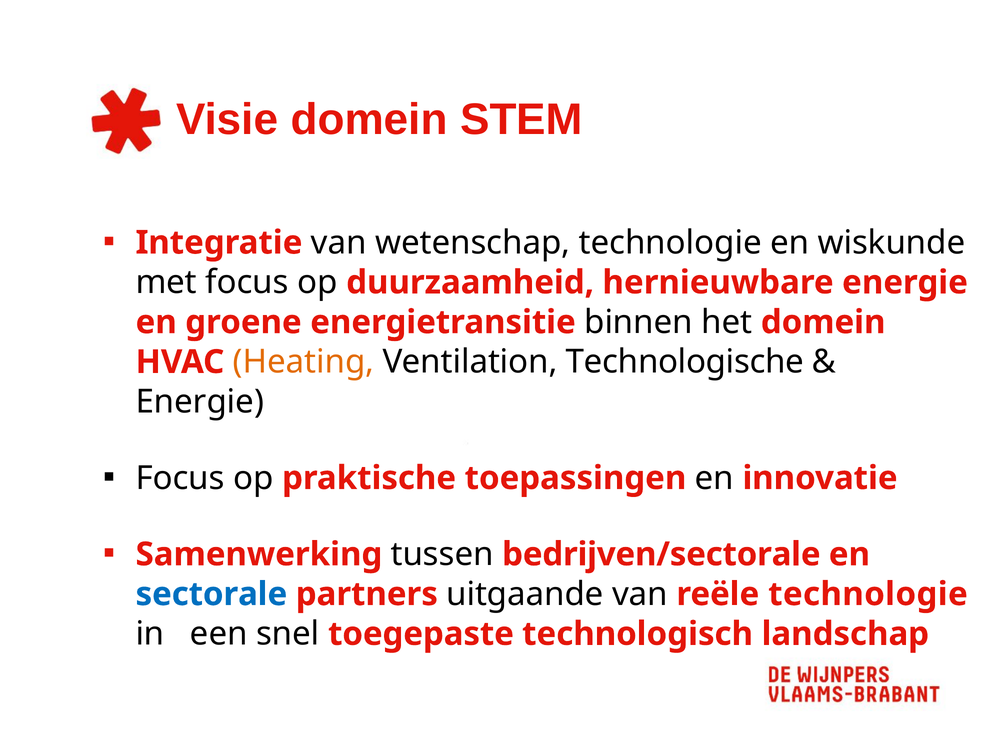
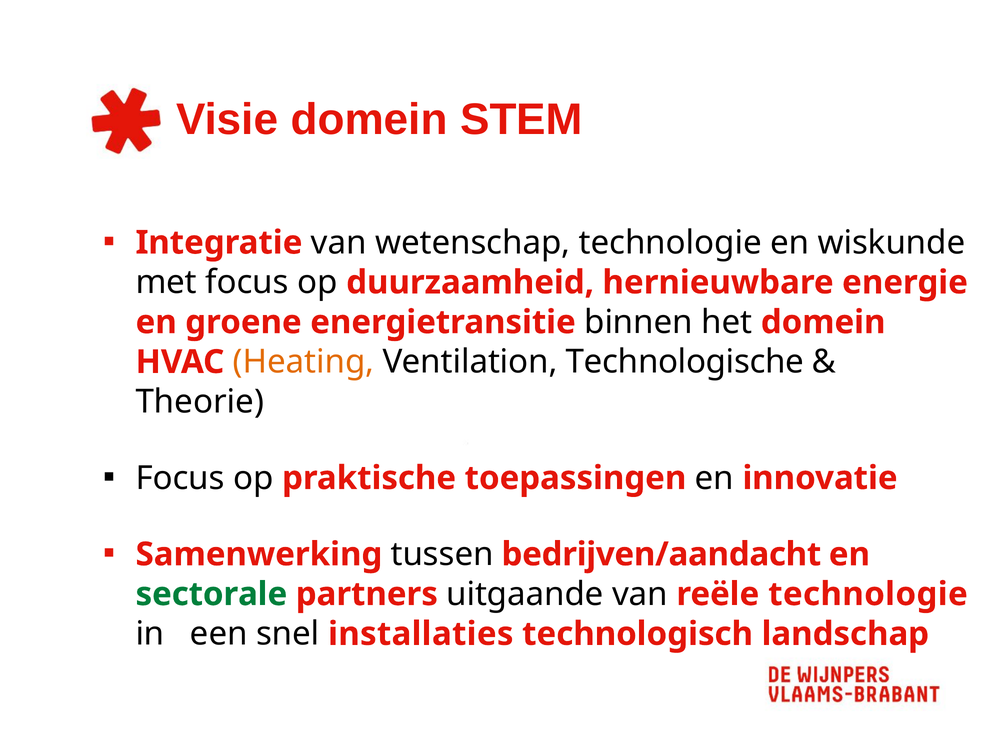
Energie at (200, 402): Energie -> Theorie
bedrijven/sectorale: bedrijven/sectorale -> bedrijven/aandacht
sectorale colour: blue -> green
toegepaste: toegepaste -> installaties
